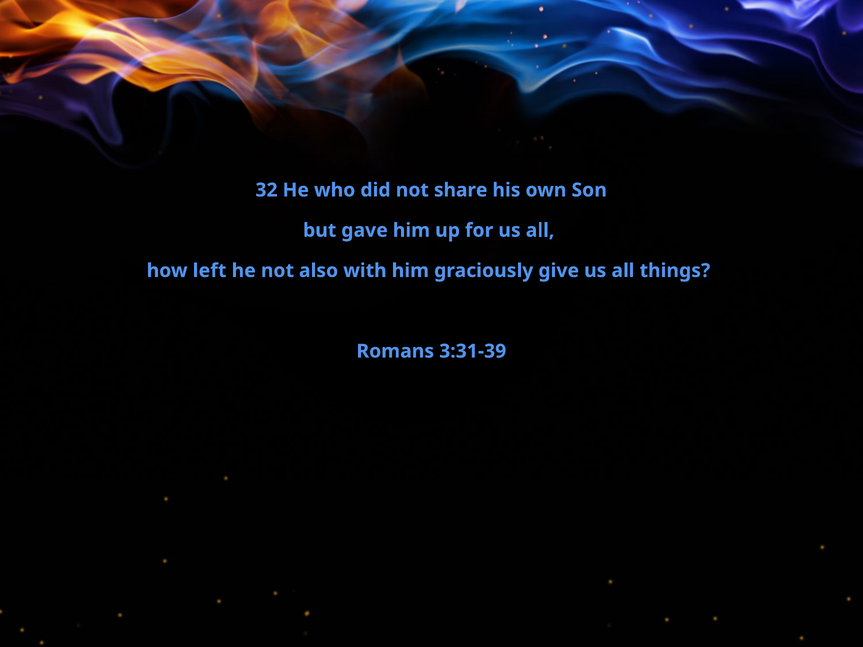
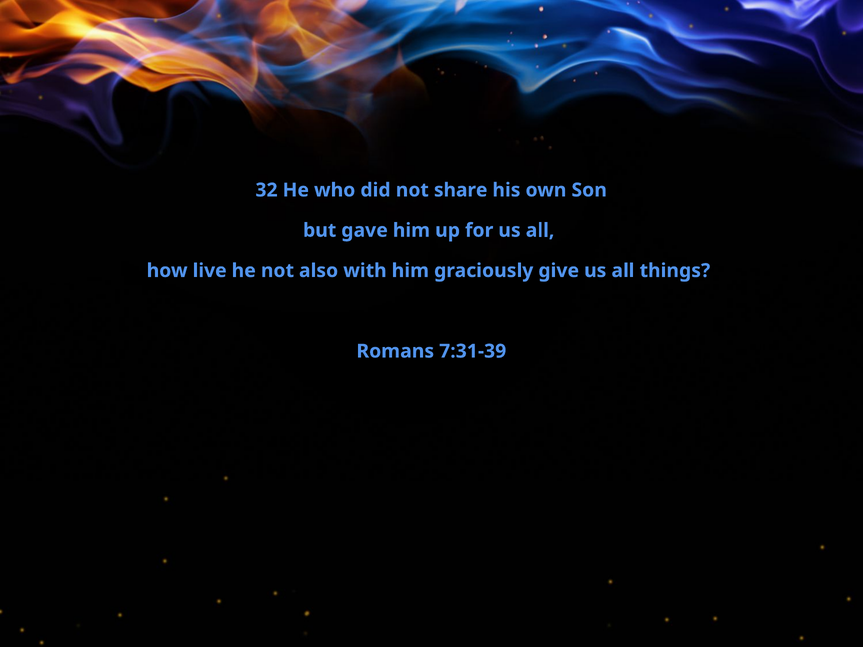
left: left -> live
3:31-39: 3:31-39 -> 7:31-39
